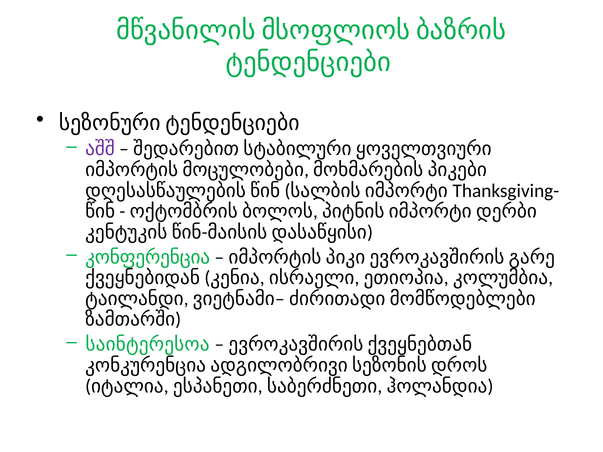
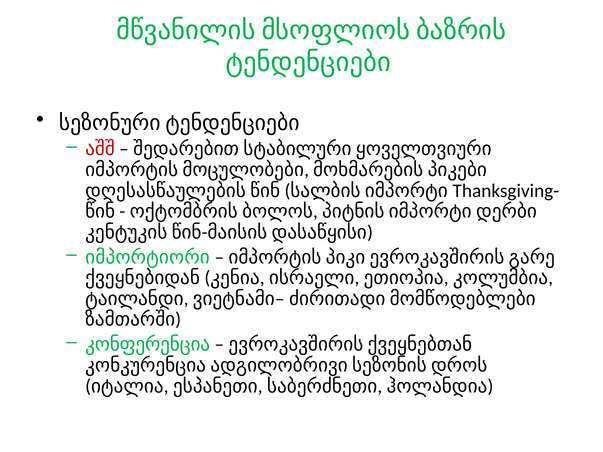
აშშ colour: purple -> red
კონფერენცია: კონფერენცია -> იმპორტიორი
საინტერესოა: საინტერესოა -> კონფერენცია
